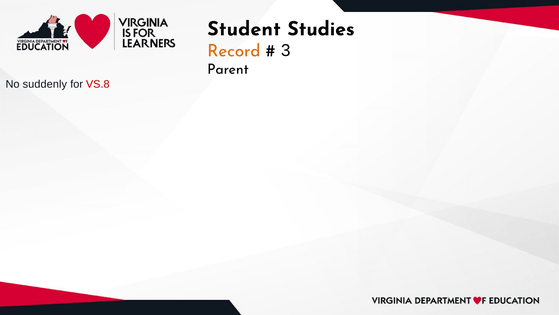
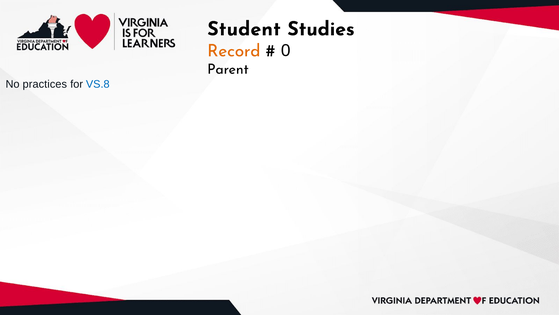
3: 3 -> 0
suddenly: suddenly -> practices
VS.8 colour: red -> blue
